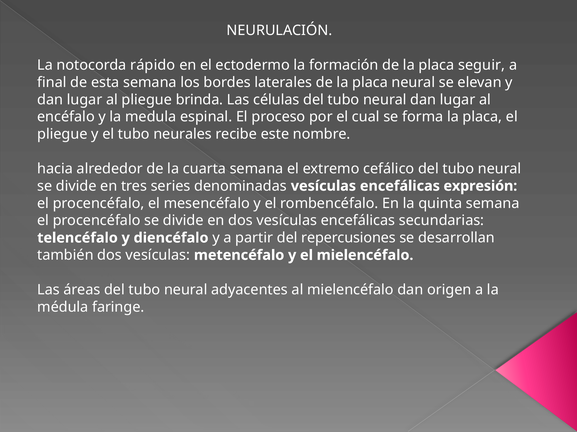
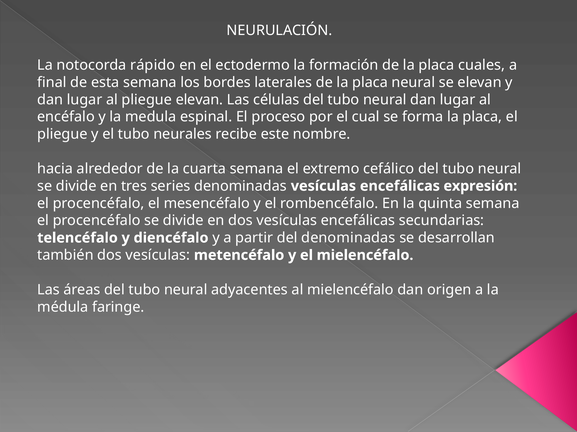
seguir: seguir -> cuales
pliegue brinda: brinda -> elevan
del repercusiones: repercusiones -> denominadas
